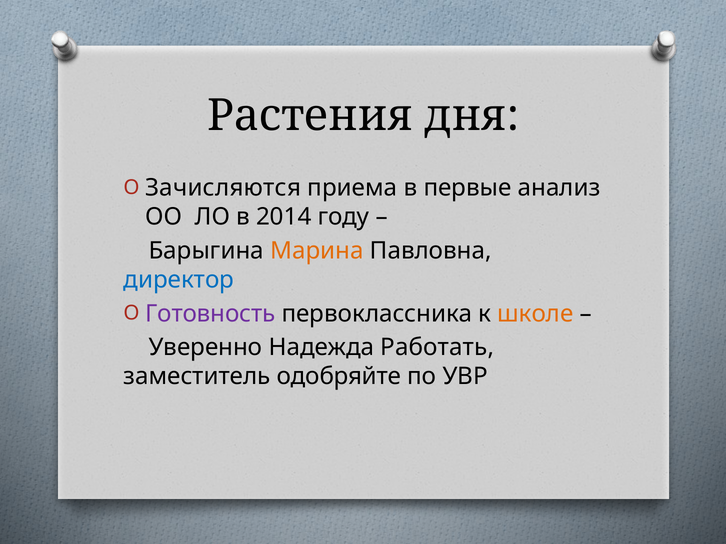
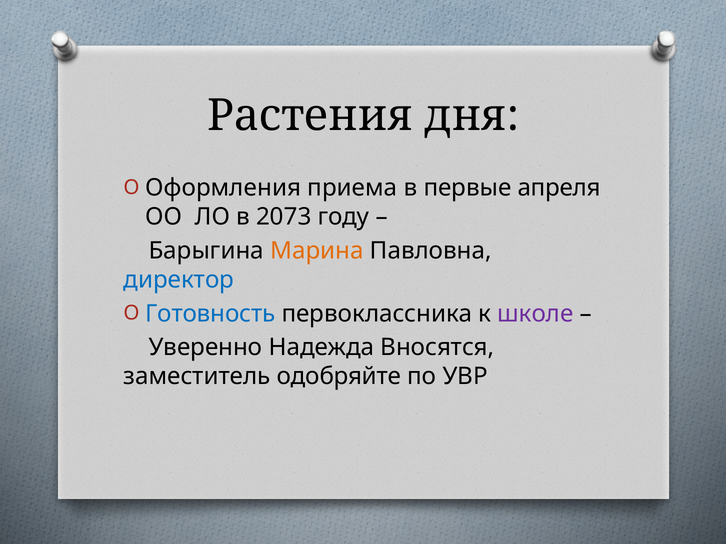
Зачисляются: Зачисляются -> Оформления
анализ: анализ -> апреля
2014: 2014 -> 2073
Готовность colour: purple -> blue
школе colour: orange -> purple
Работать: Работать -> Вносятся
